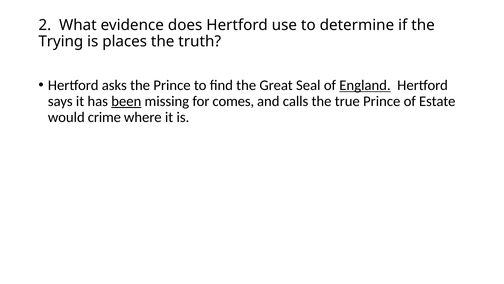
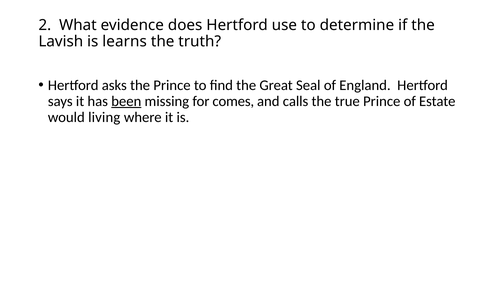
Trying: Trying -> Lavish
places: places -> learns
England underline: present -> none
crime: crime -> living
